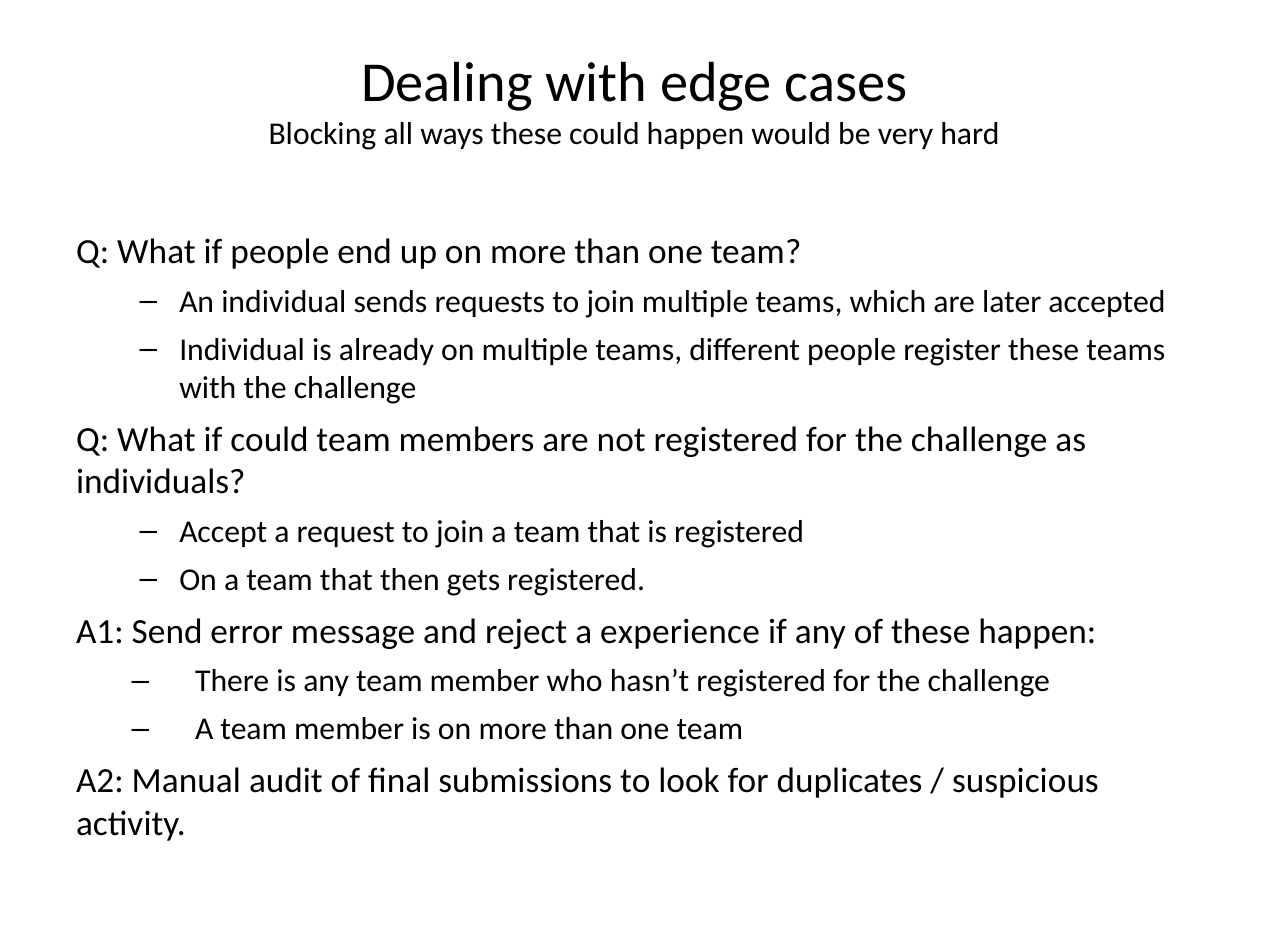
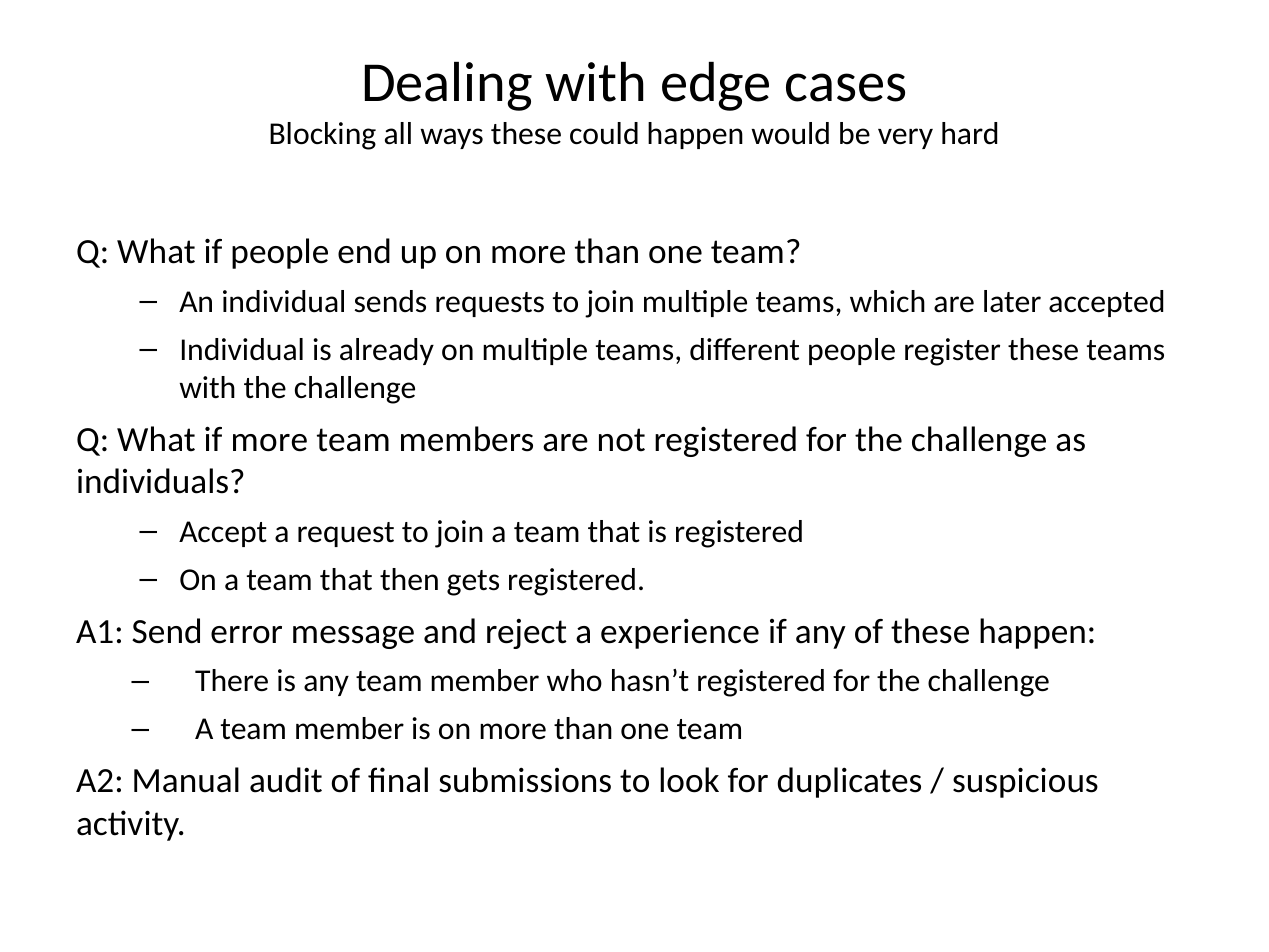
if could: could -> more
